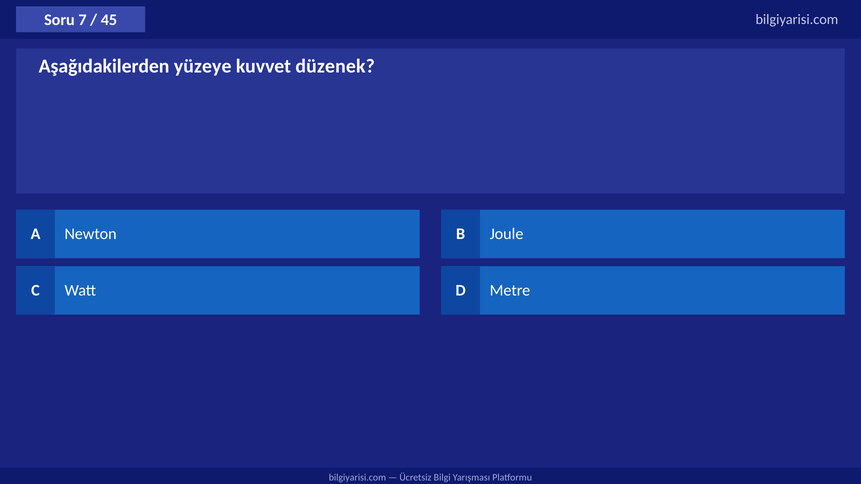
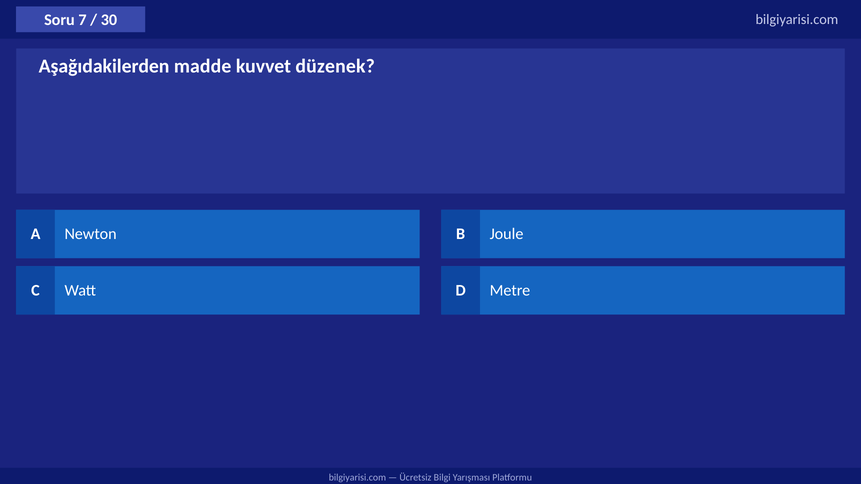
45: 45 -> 30
yüzeye: yüzeye -> madde
